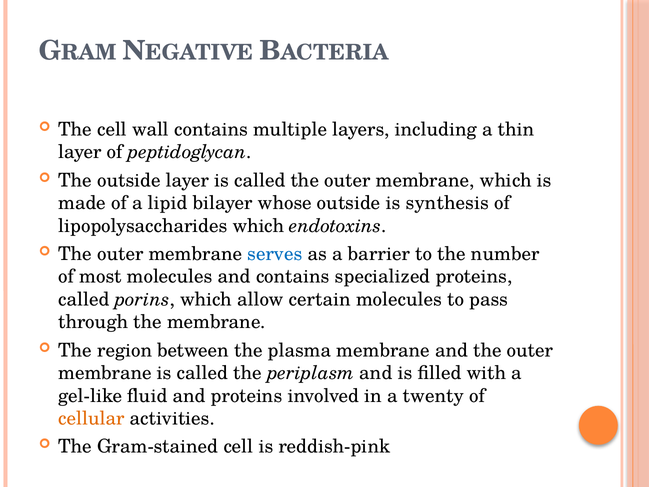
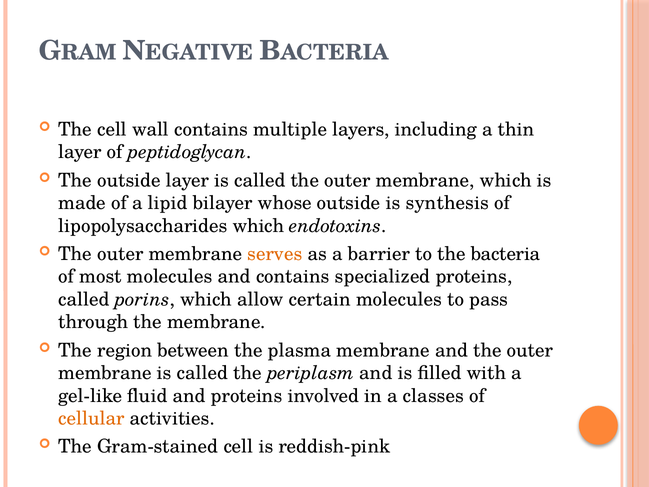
serves colour: blue -> orange
number: number -> bacteria
twenty: twenty -> classes
